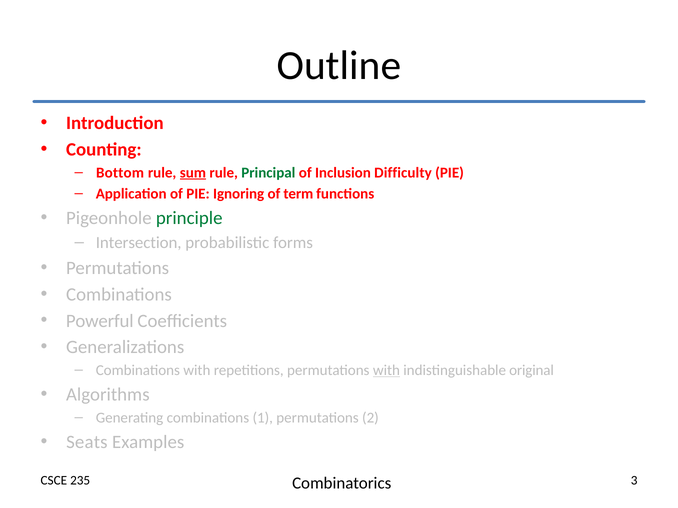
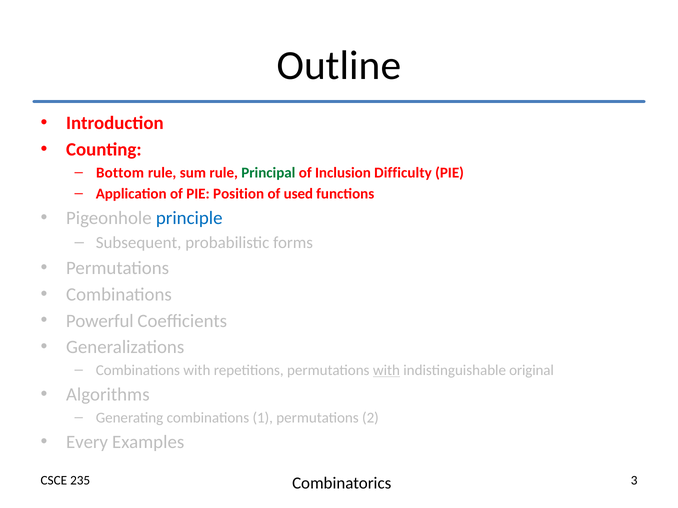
sum underline: present -> none
Ignoring: Ignoring -> Position
term: term -> used
principle colour: green -> blue
Intersection: Intersection -> Subsequent
Seats: Seats -> Every
